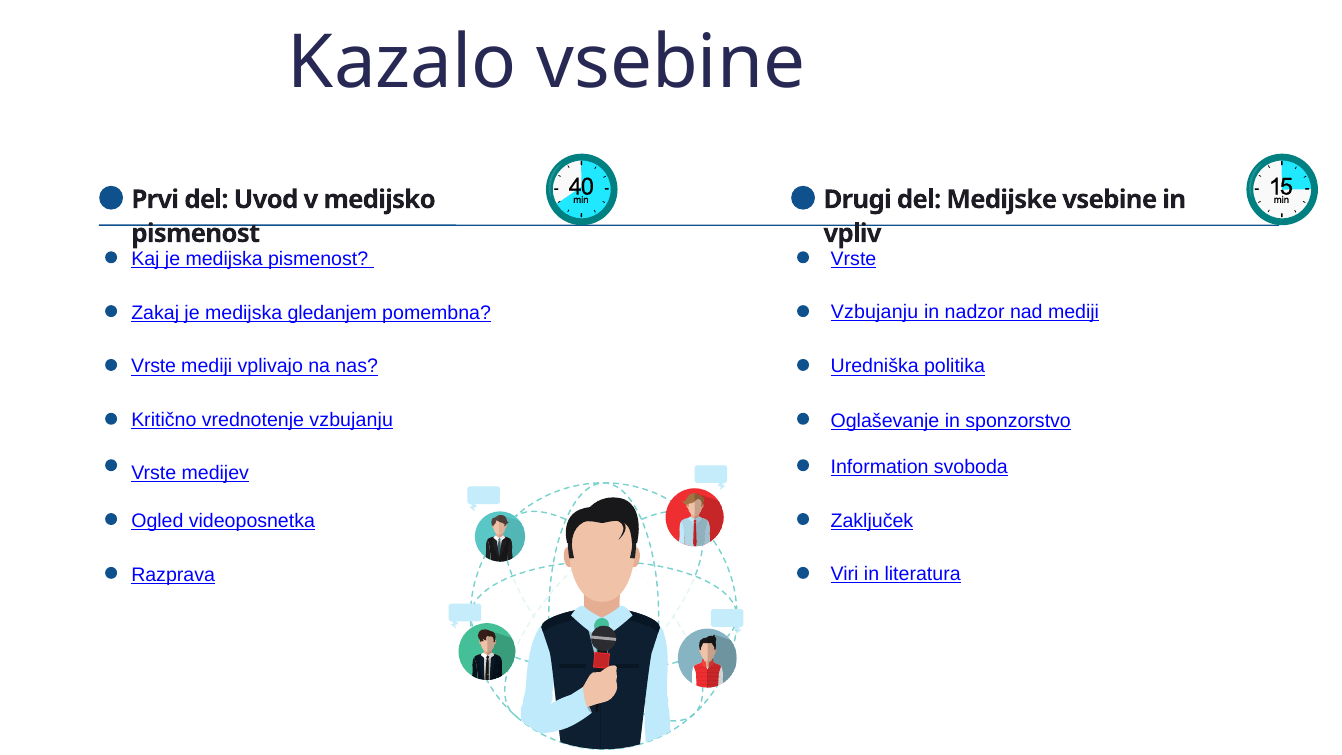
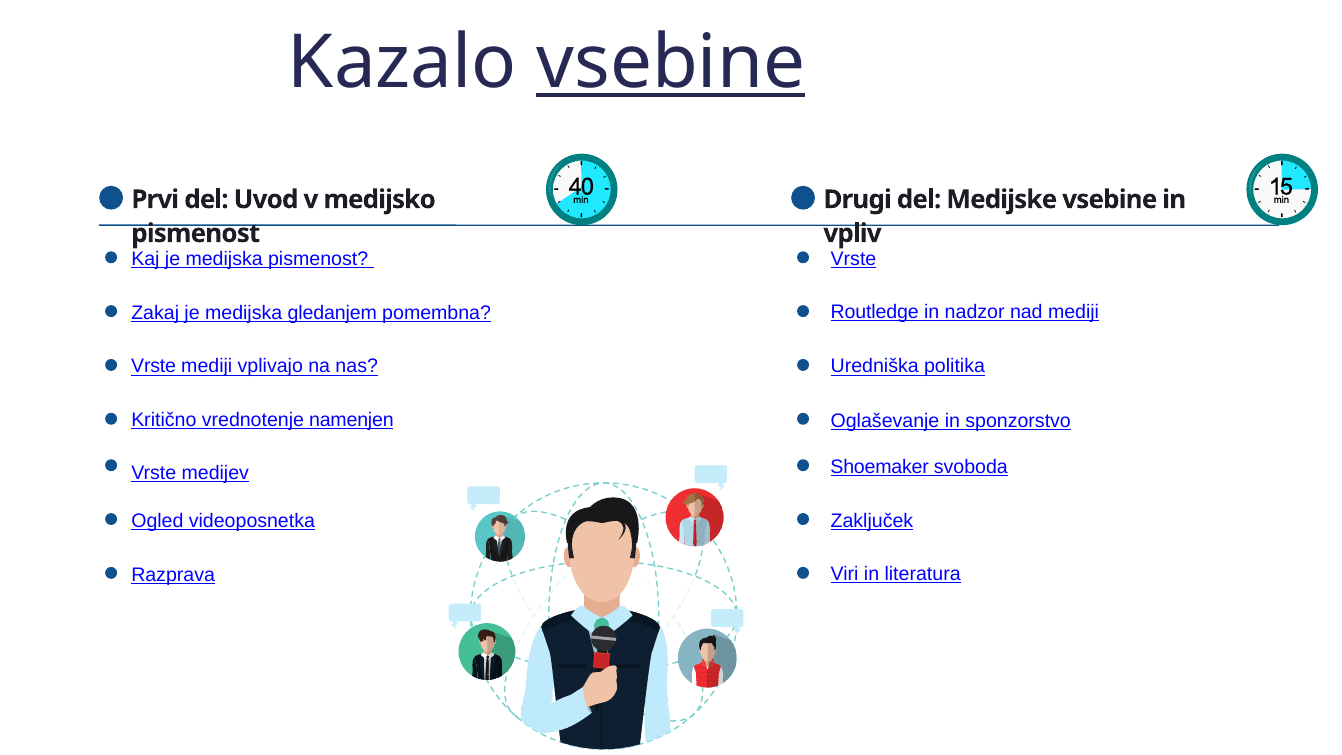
vsebine at (671, 63) underline: none -> present
pomembna Vzbujanju: Vzbujanju -> Routledge
vrednotenje vzbujanju: vzbujanju -> namenjen
Information: Information -> Shoemaker
